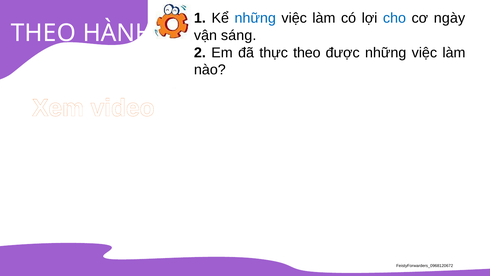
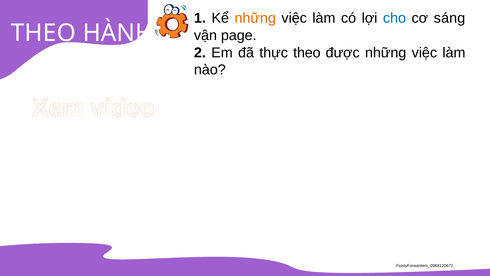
những at (255, 18) colour: blue -> orange
ngày: ngày -> sáng
sáng: sáng -> page
